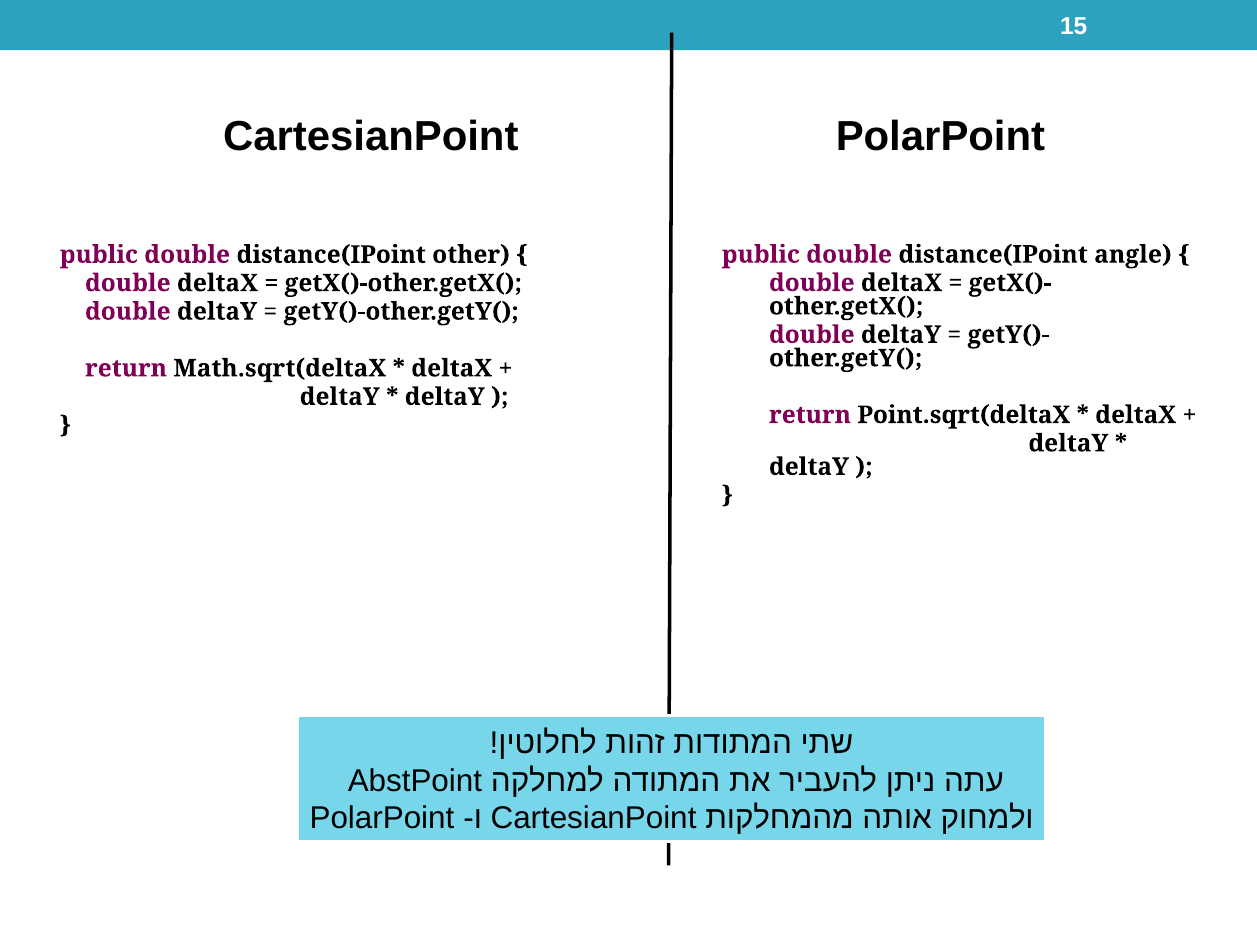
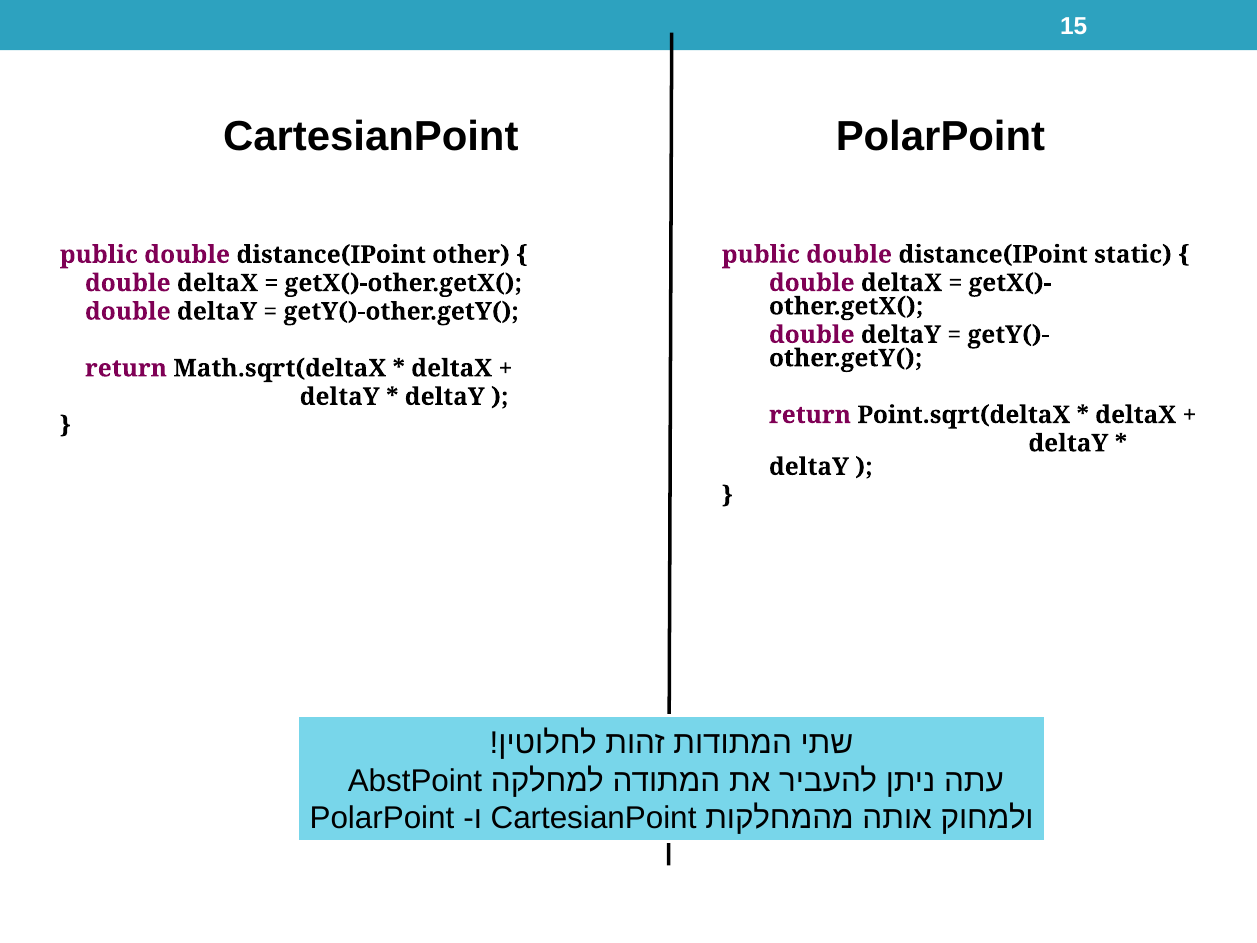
angle: angle -> static
